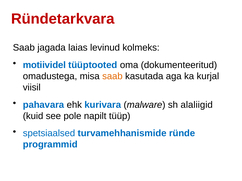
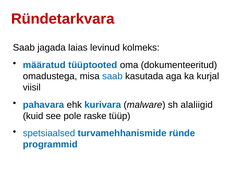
motiividel: motiividel -> määratud
saab at (112, 76) colour: orange -> blue
napilt: napilt -> raske
